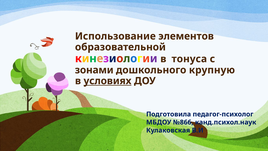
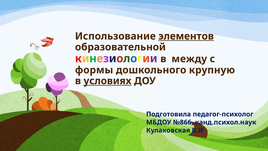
элементов underline: none -> present
тонуса: тонуса -> между
зонами: зонами -> формы
